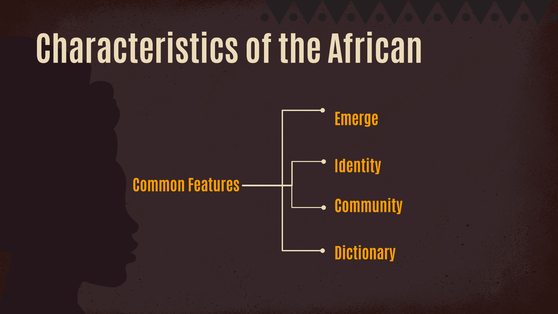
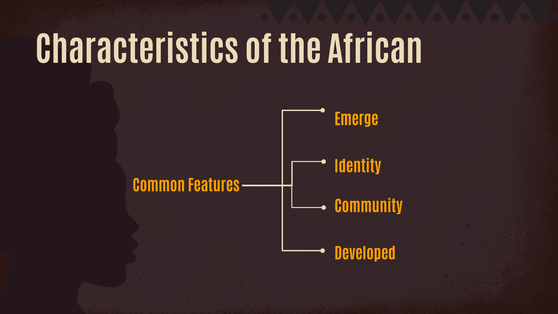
Dictionary: Dictionary -> Developed
